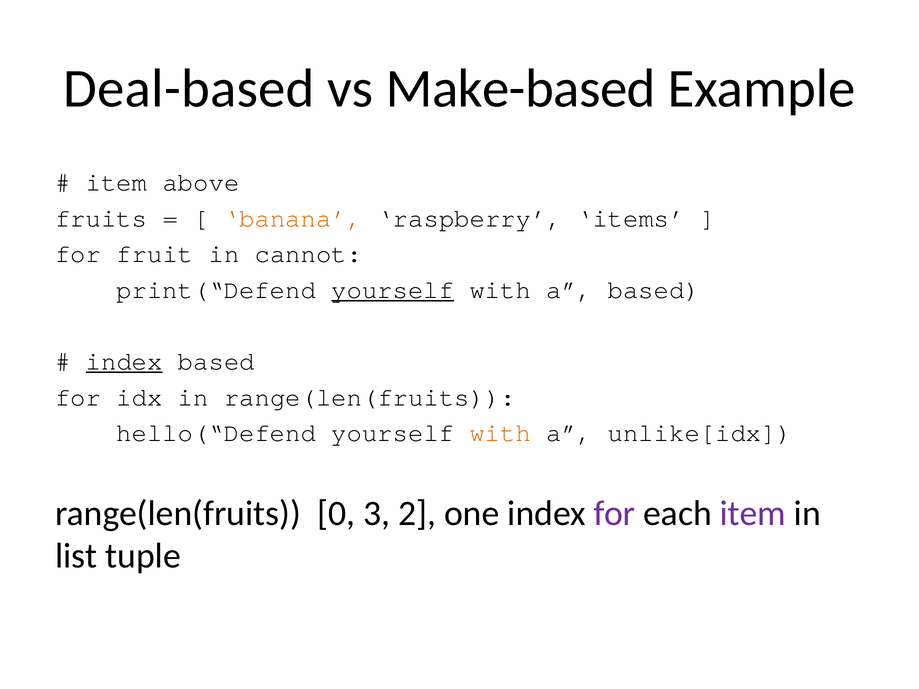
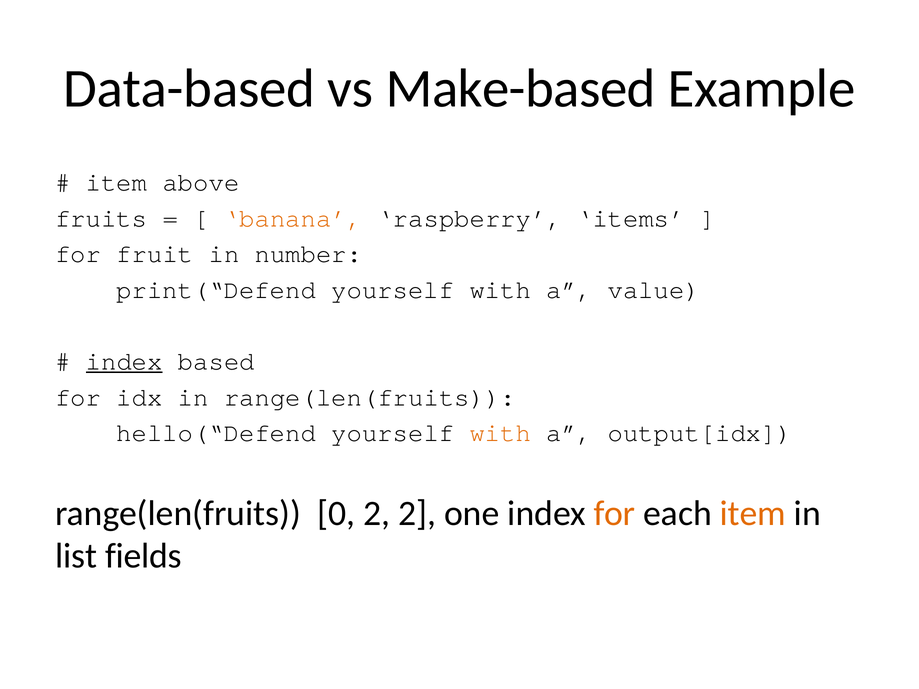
Deal-based: Deal-based -> Data-based
cannot: cannot -> number
yourself at (393, 290) underline: present -> none
a based: based -> value
unlike[idx: unlike[idx -> output[idx
0 3: 3 -> 2
for at (615, 513) colour: purple -> orange
item at (753, 513) colour: purple -> orange
tuple: tuple -> fields
